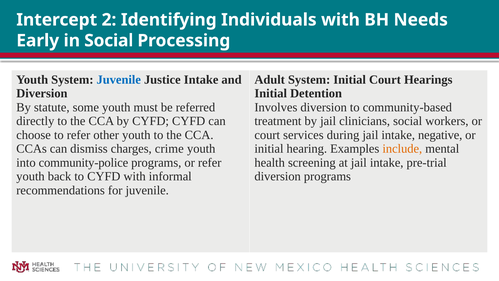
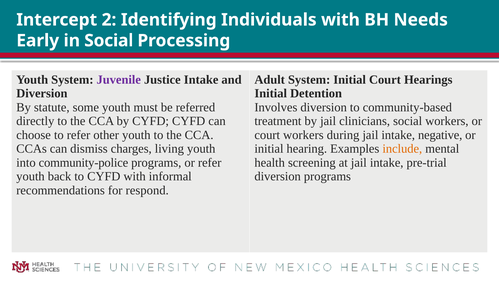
Juvenile at (119, 80) colour: blue -> purple
court services: services -> workers
crime: crime -> living
for juvenile: juvenile -> respond
